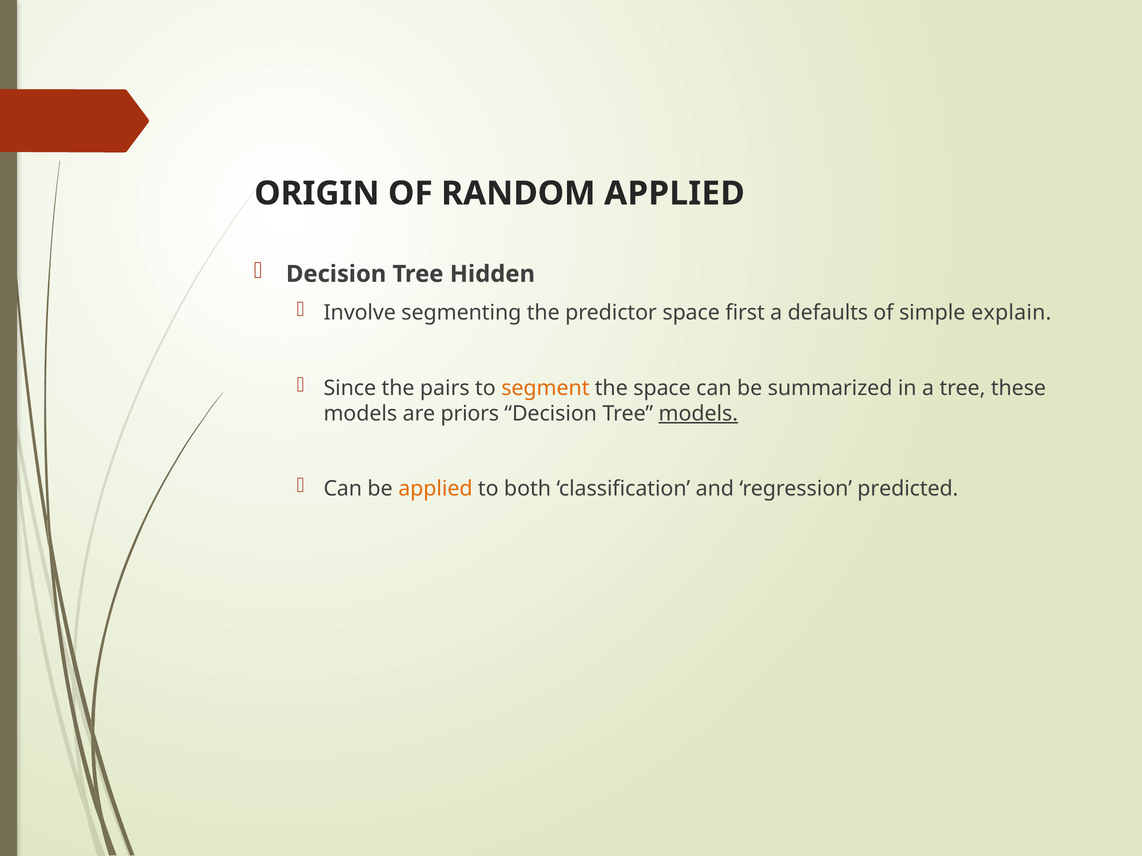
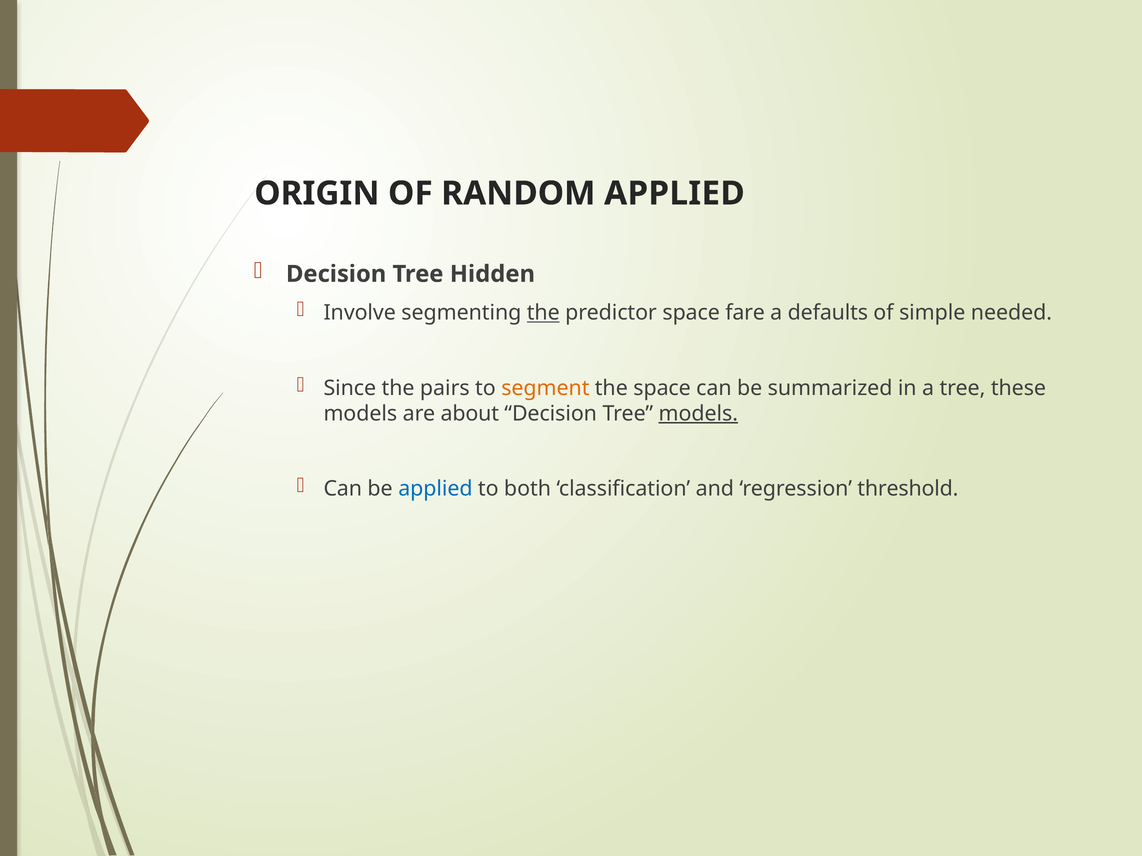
the at (543, 313) underline: none -> present
first: first -> fare
explain: explain -> needed
priors: priors -> about
applied at (435, 489) colour: orange -> blue
predicted: predicted -> threshold
